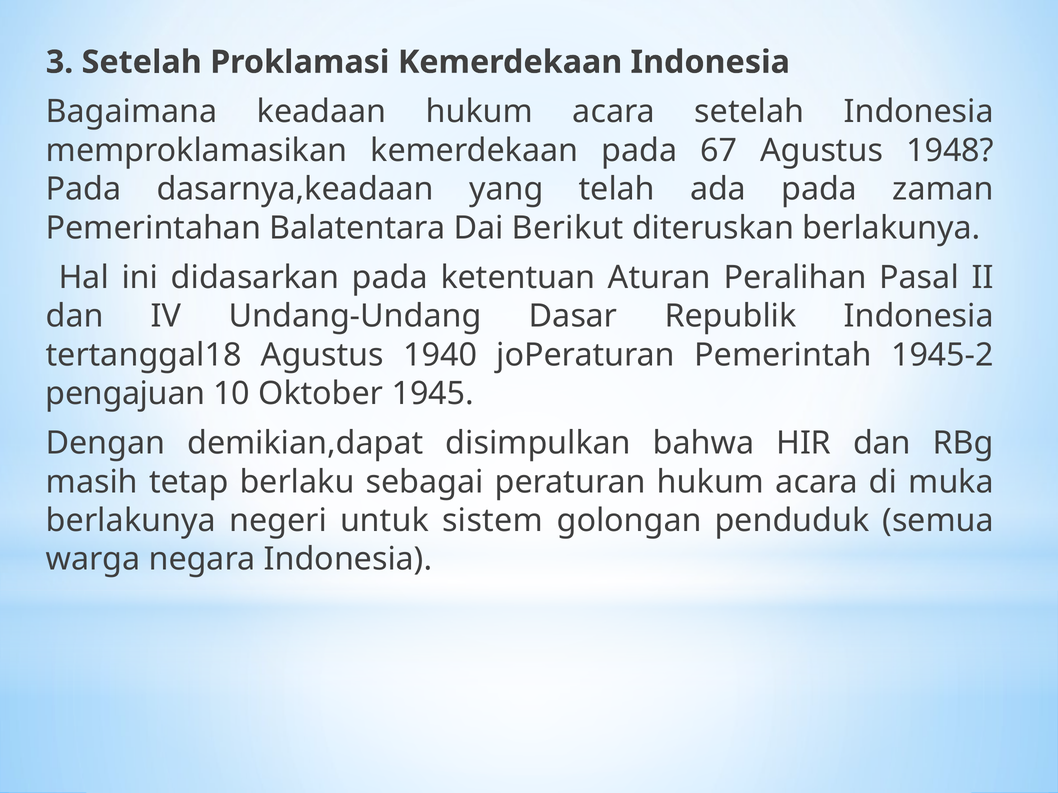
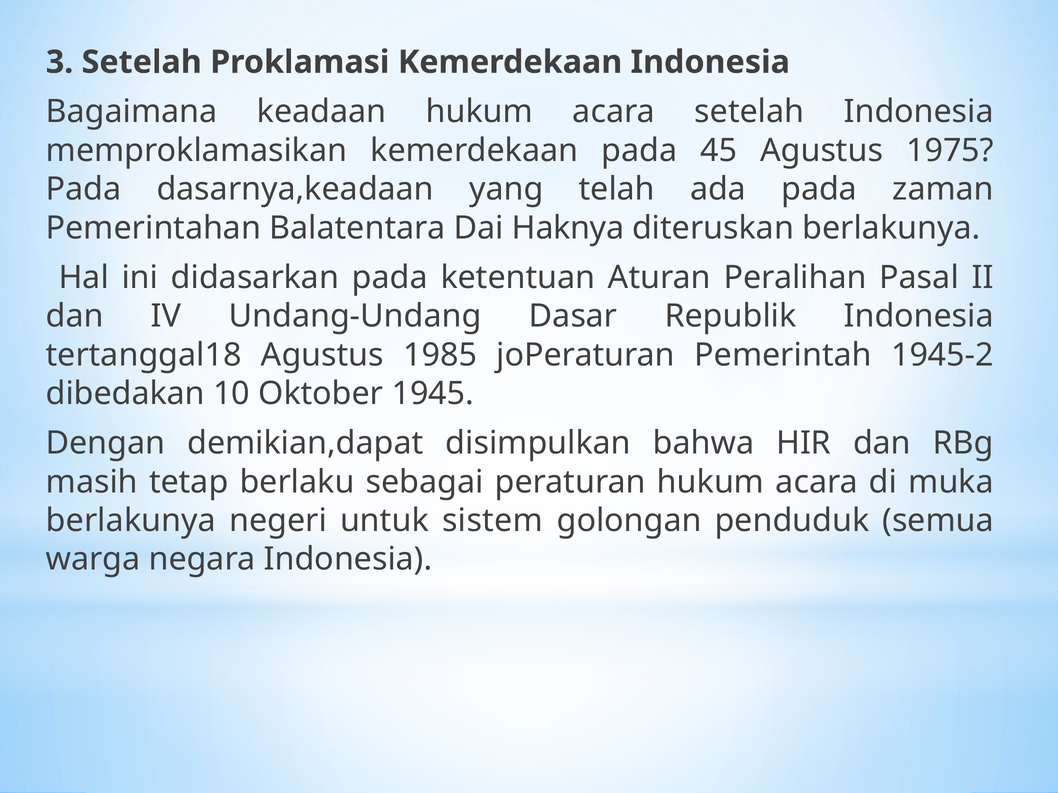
67: 67 -> 45
1948: 1948 -> 1975
Berikut: Berikut -> Haknya
1940: 1940 -> 1985
pengajuan: pengajuan -> dibedakan
